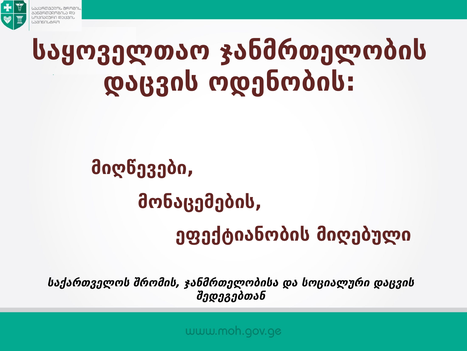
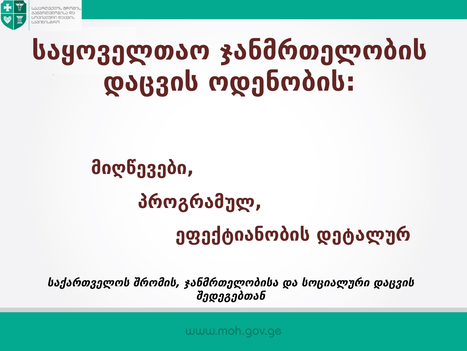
მონაცემების: მონაცემების -> პროგრამულ
მიღებული: მიღებული -> დეტალურ
